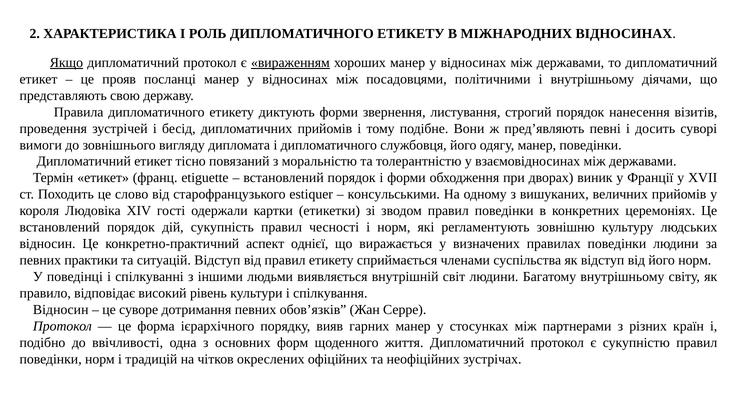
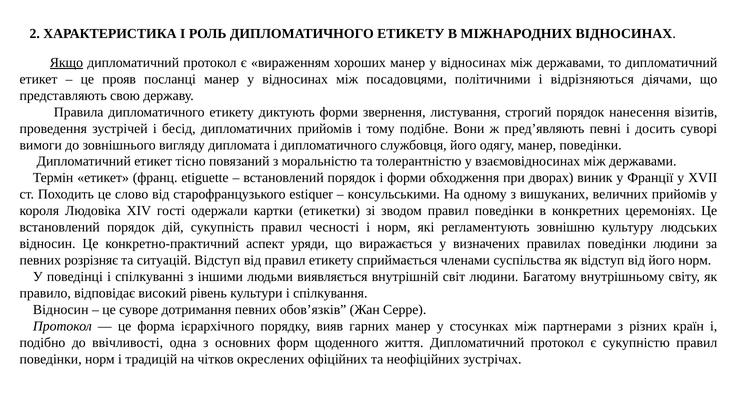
вираженням underline: present -> none
і внутрішньому: внутрішньому -> відрізняються
однієї: однієї -> уряди
практики: практики -> розрізняє
